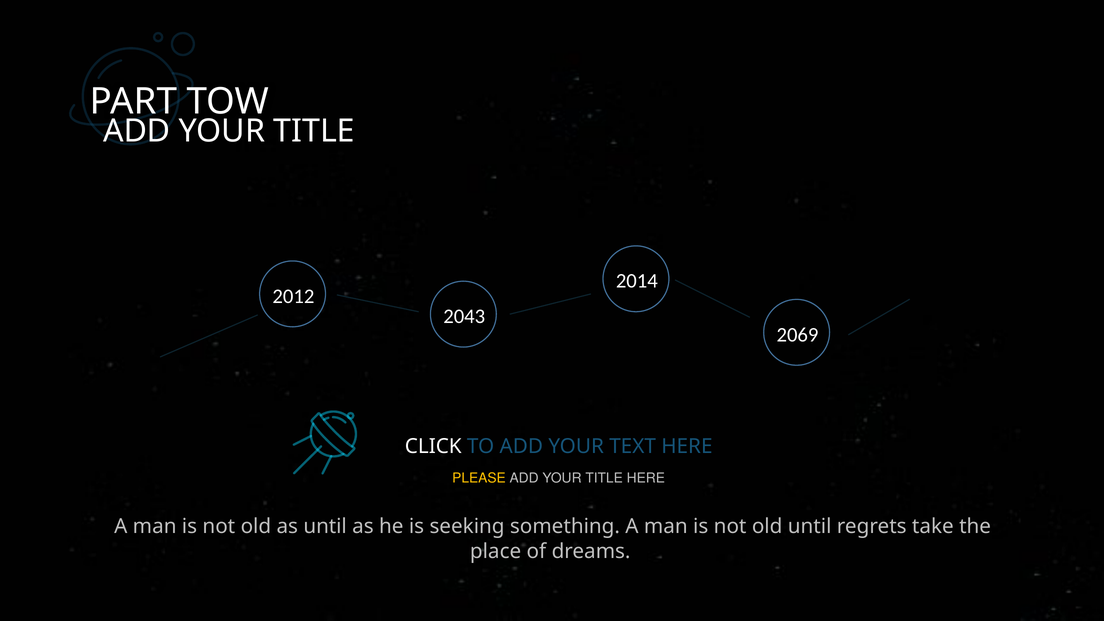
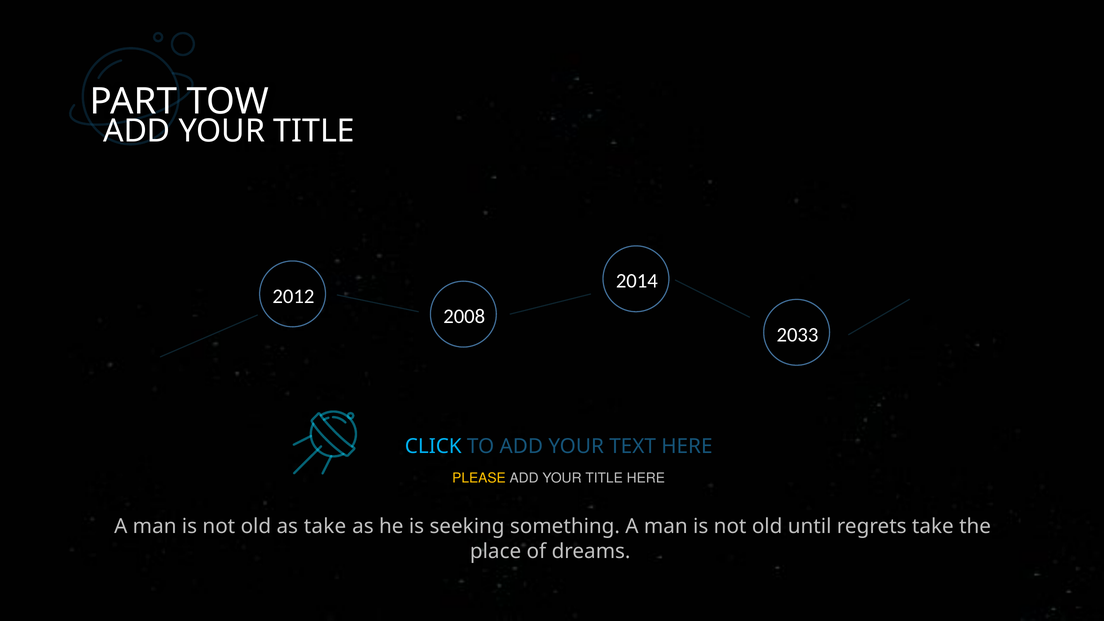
2043: 2043 -> 2008
2069: 2069 -> 2033
CLICK colour: white -> light blue
as until: until -> take
